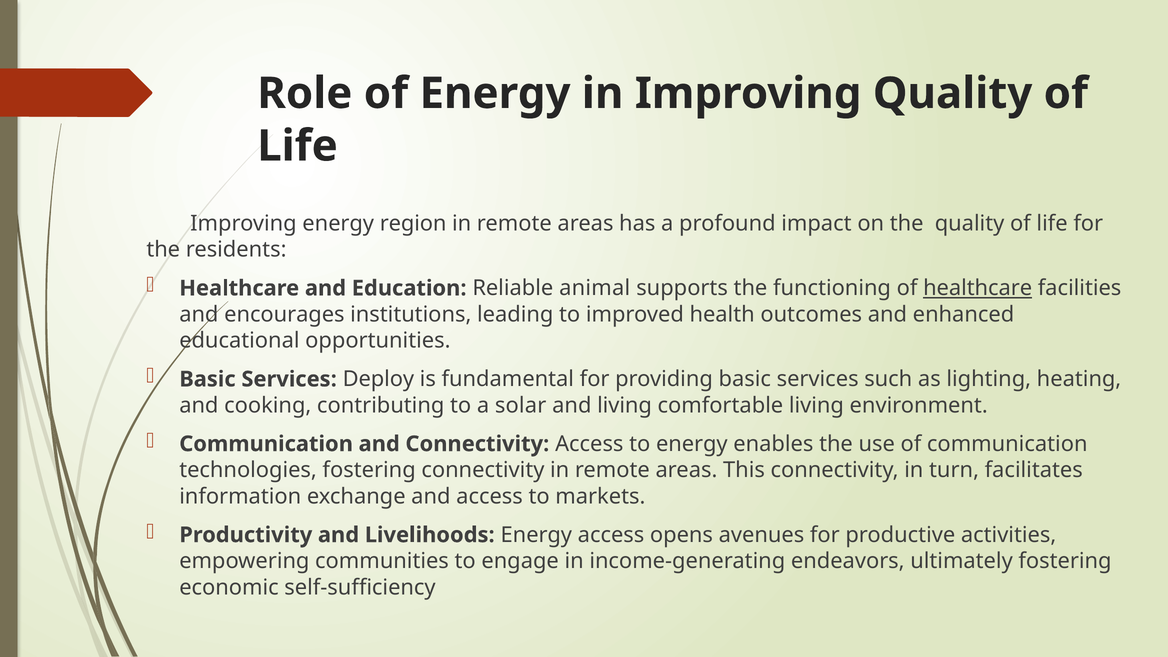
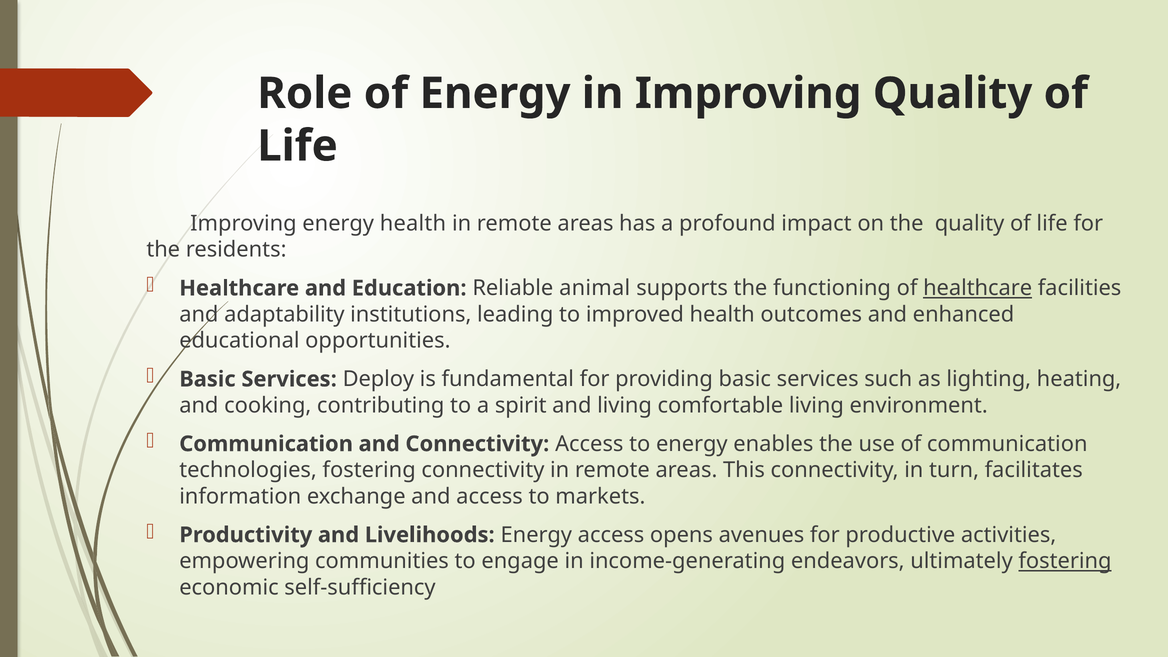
energy region: region -> health
encourages: encourages -> adaptability
solar: solar -> spirit
fostering at (1065, 561) underline: none -> present
